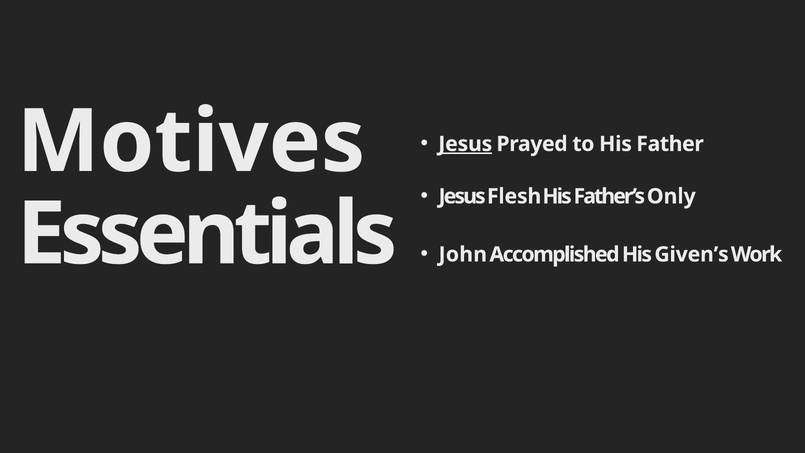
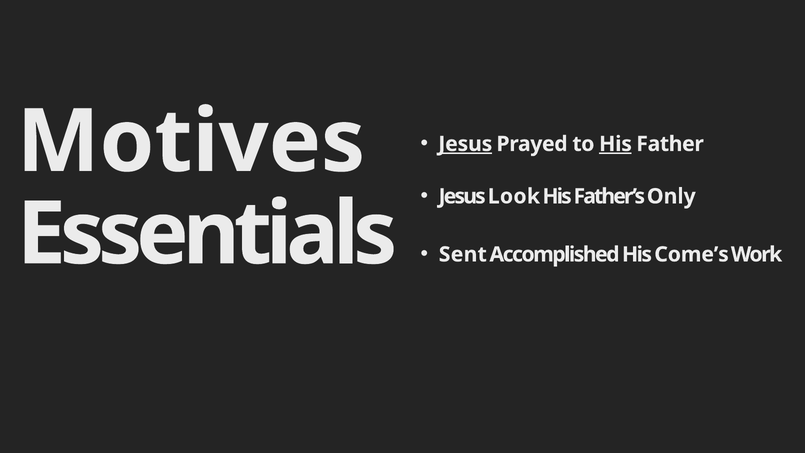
His at (616, 144) underline: none -> present
Flesh: Flesh -> Look
John: John -> Sent
Given’s: Given’s -> Come’s
